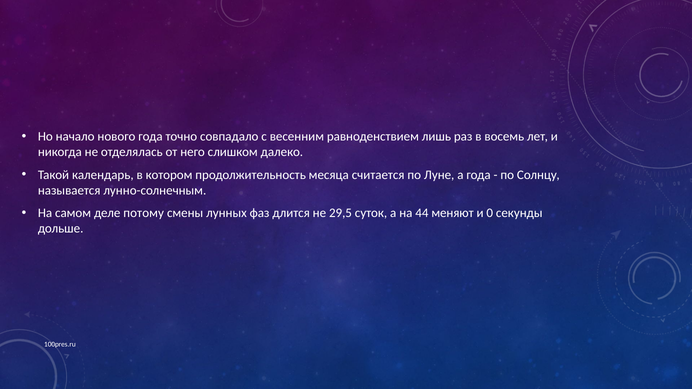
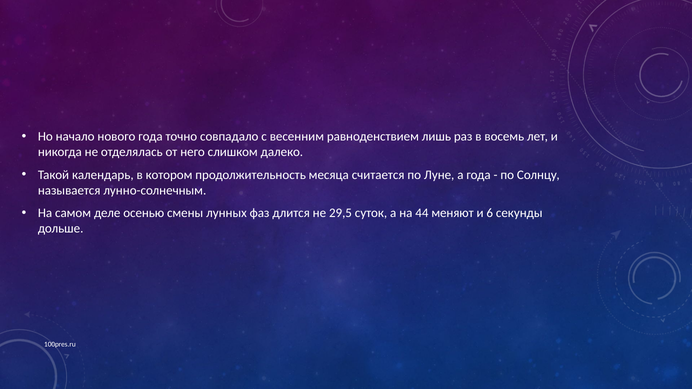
потому: потому -> осенью
0: 0 -> 6
